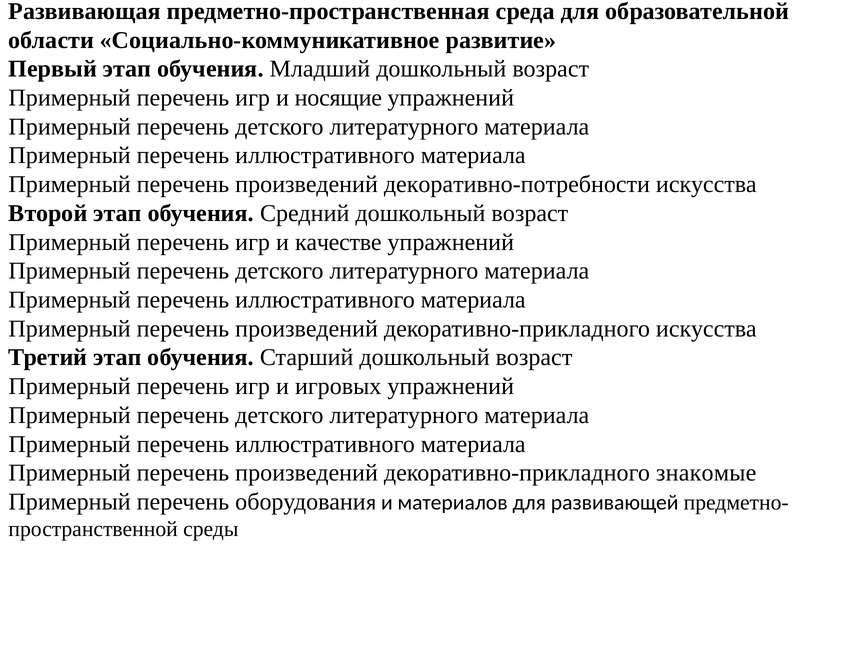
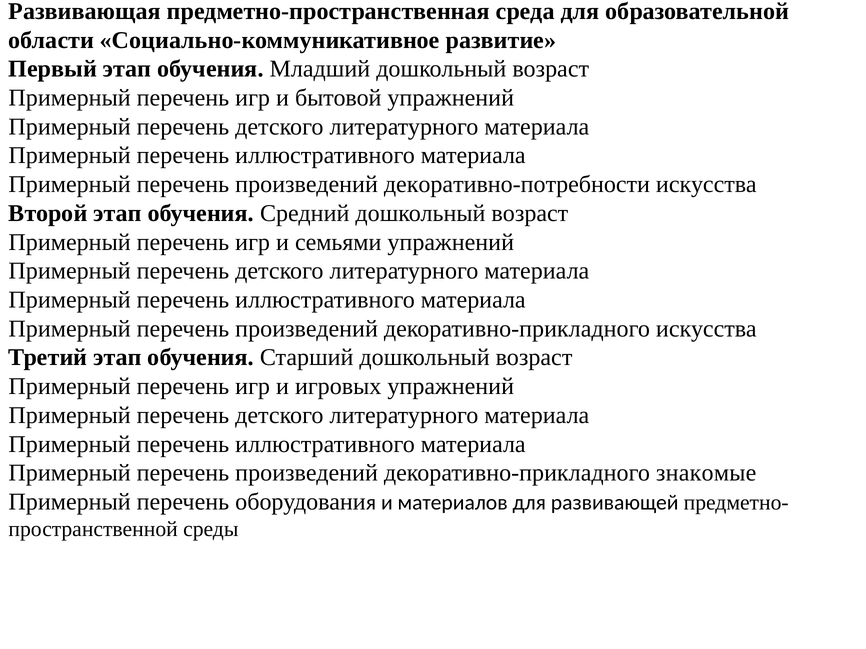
носящие: носящие -> бытовой
качестве: качестве -> семьями
